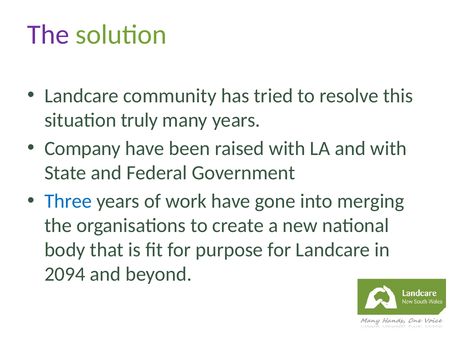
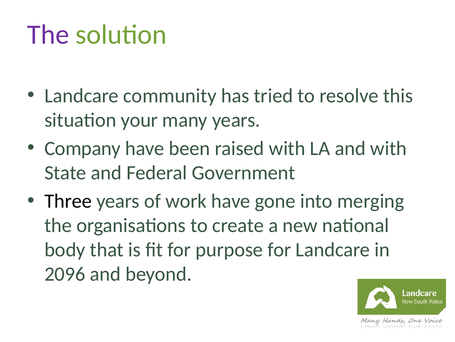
truly: truly -> your
Three colour: blue -> black
2094: 2094 -> 2096
